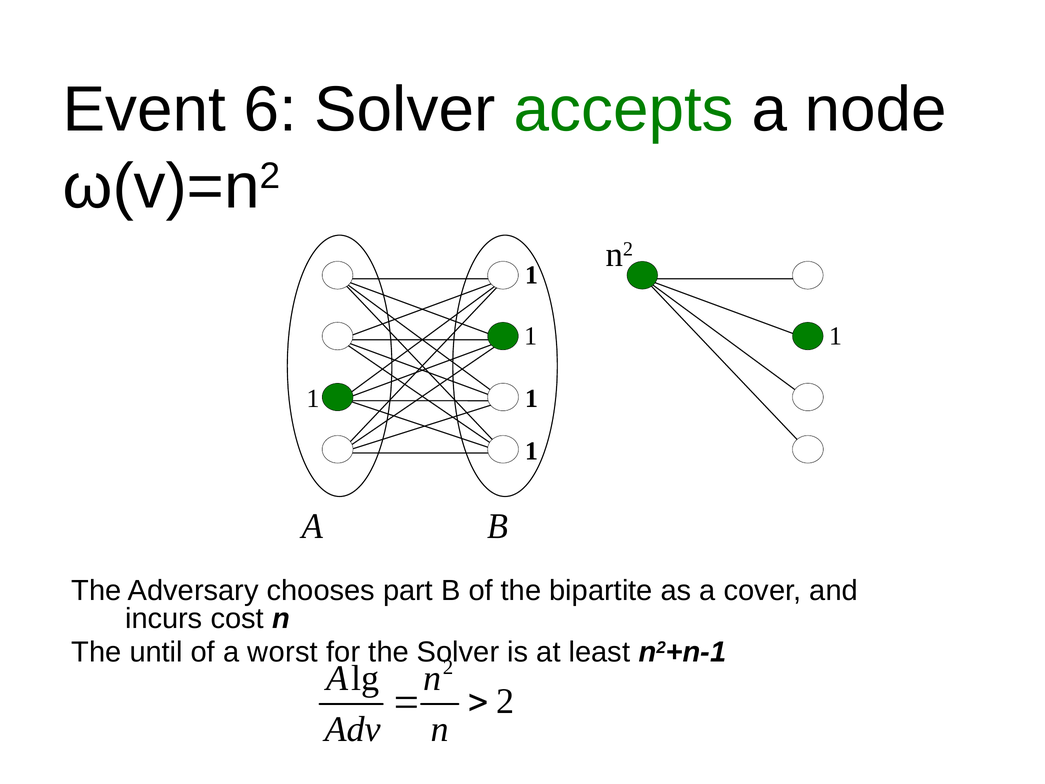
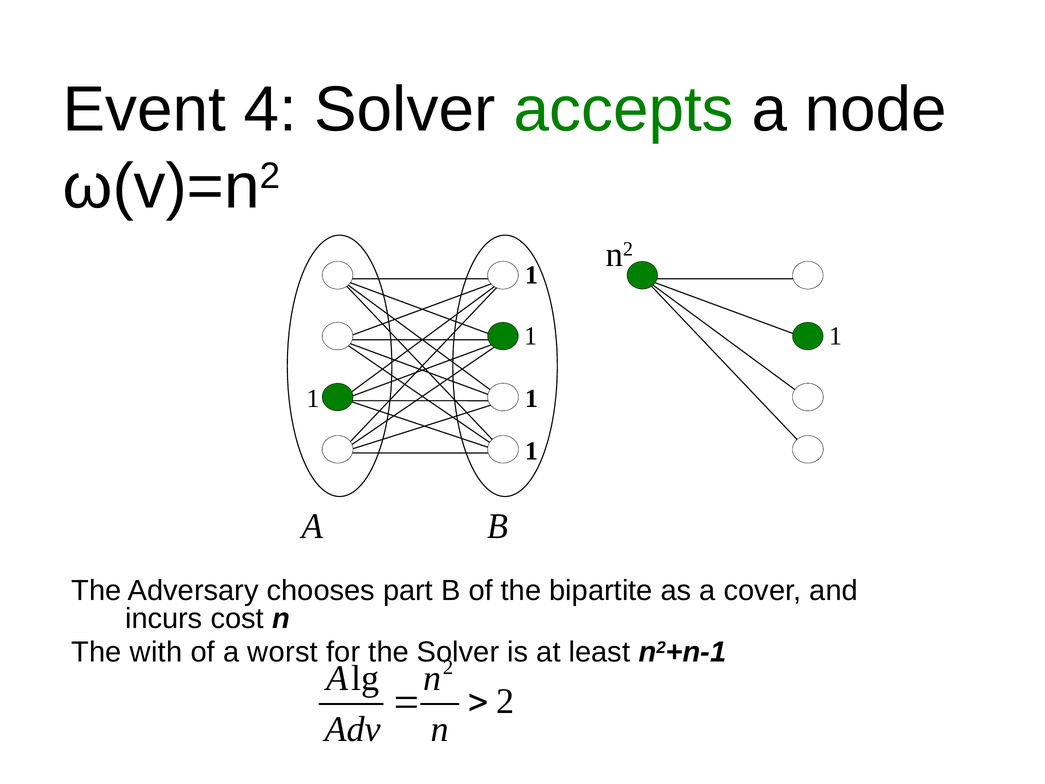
6: 6 -> 4
until: until -> with
